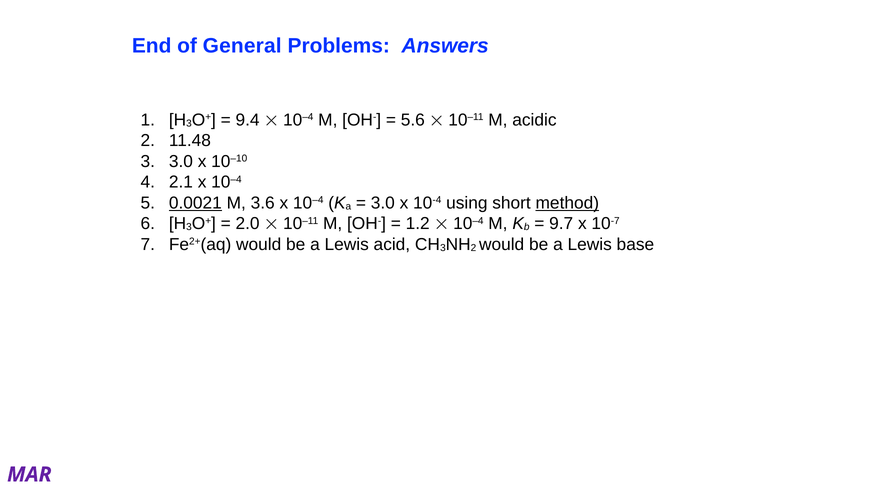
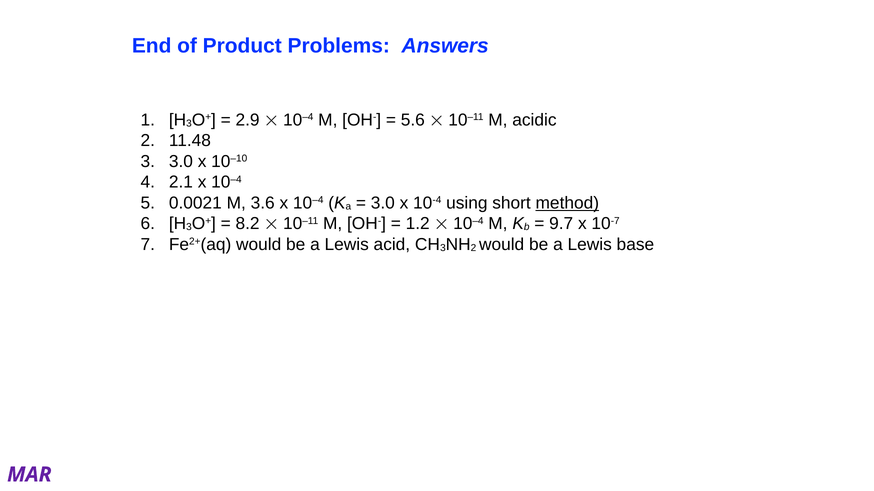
General: General -> Product
9.4: 9.4 -> 2.9
0.0021 underline: present -> none
2.0: 2.0 -> 8.2
